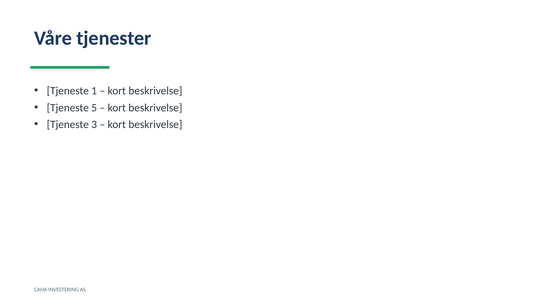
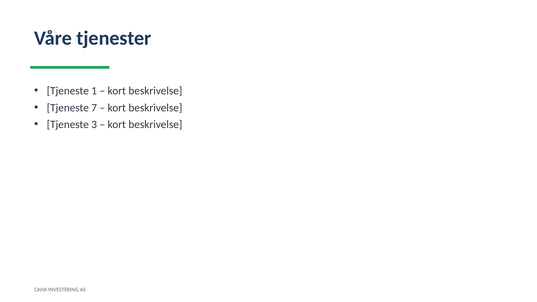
5: 5 -> 7
